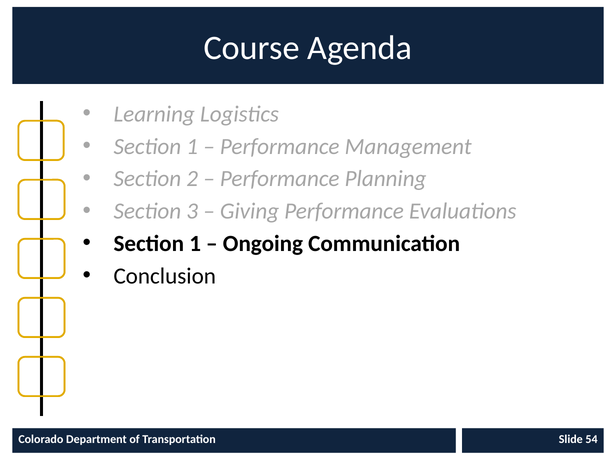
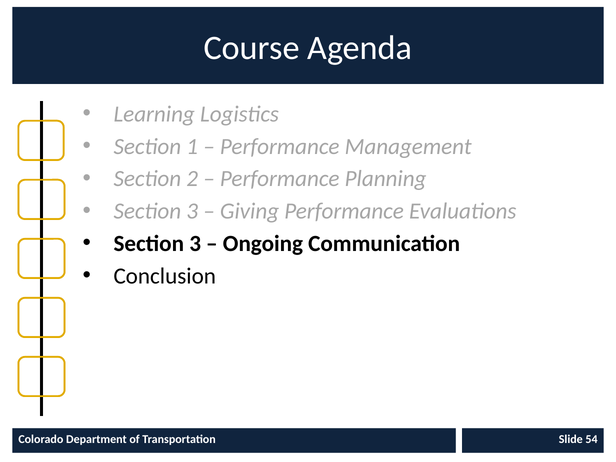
1 at (195, 244): 1 -> 3
